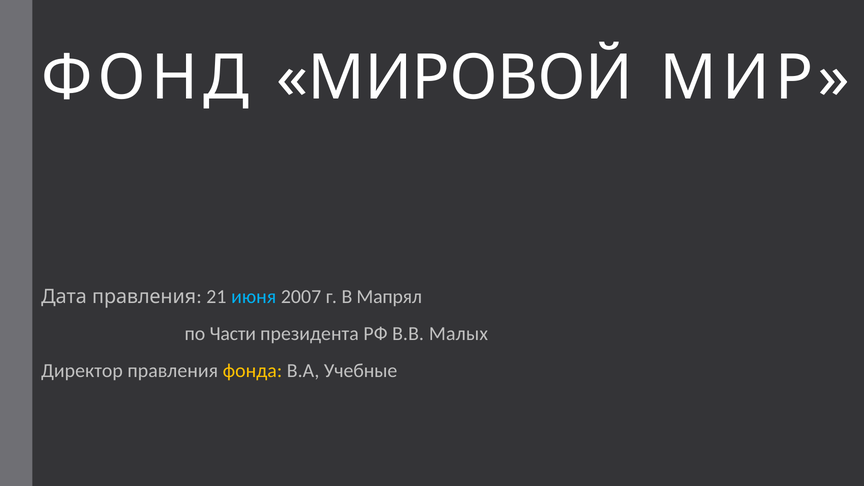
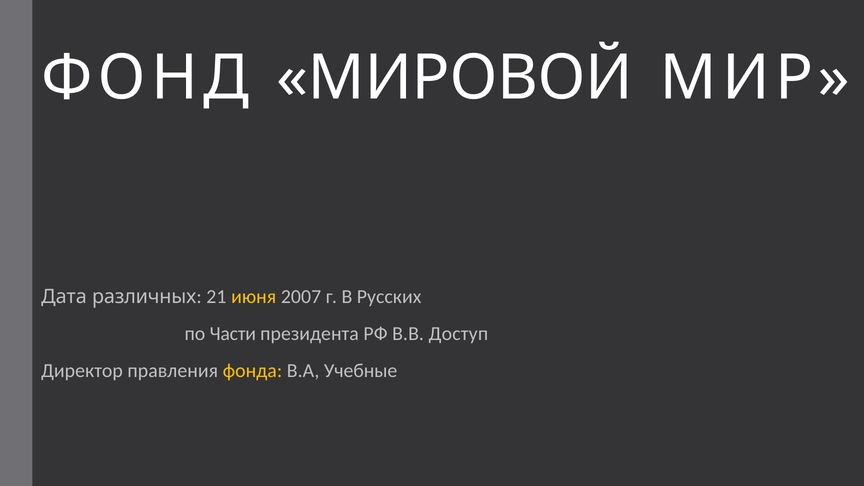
Дата правления: правления -> различных
июня colour: light blue -> yellow
Мапрял: Мапрял -> Русских
Малых: Малых -> Доступ
